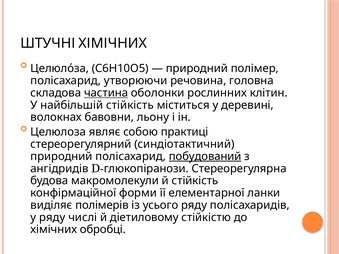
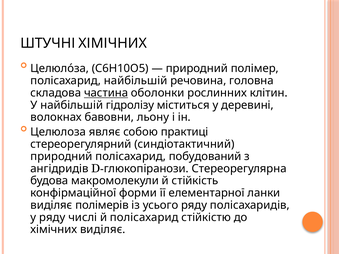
полісахарид утворюючи: утворюючи -> найбільшій
найбільшій стійкість: стійкість -> гідролізу
побудований underline: present -> none
й діетиловому: діетиловому -> полісахарид
хімічних обробці: обробці -> виділяє
